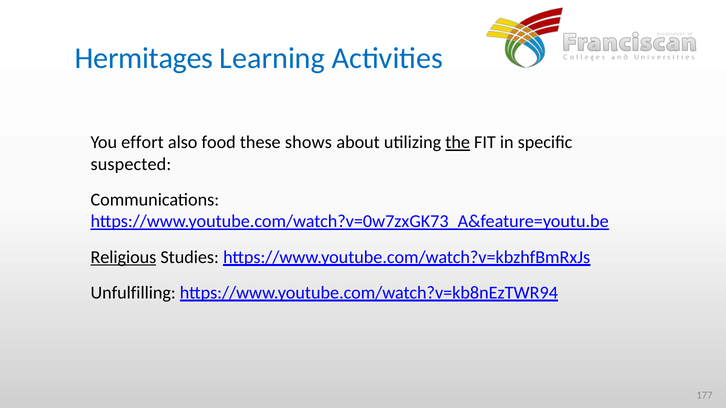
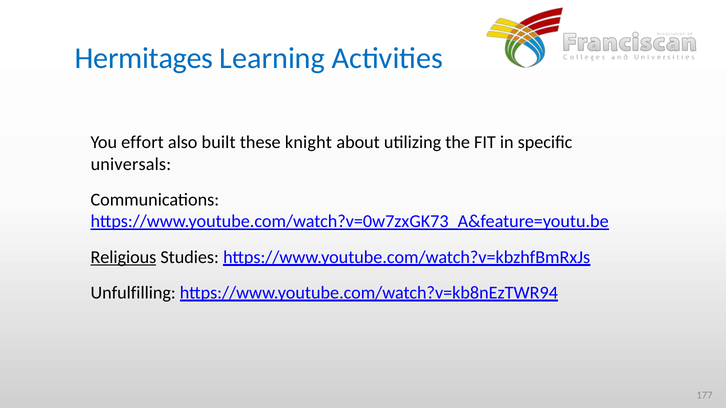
food: food -> built
shows: shows -> knight
the underline: present -> none
suspected: suspected -> universals
